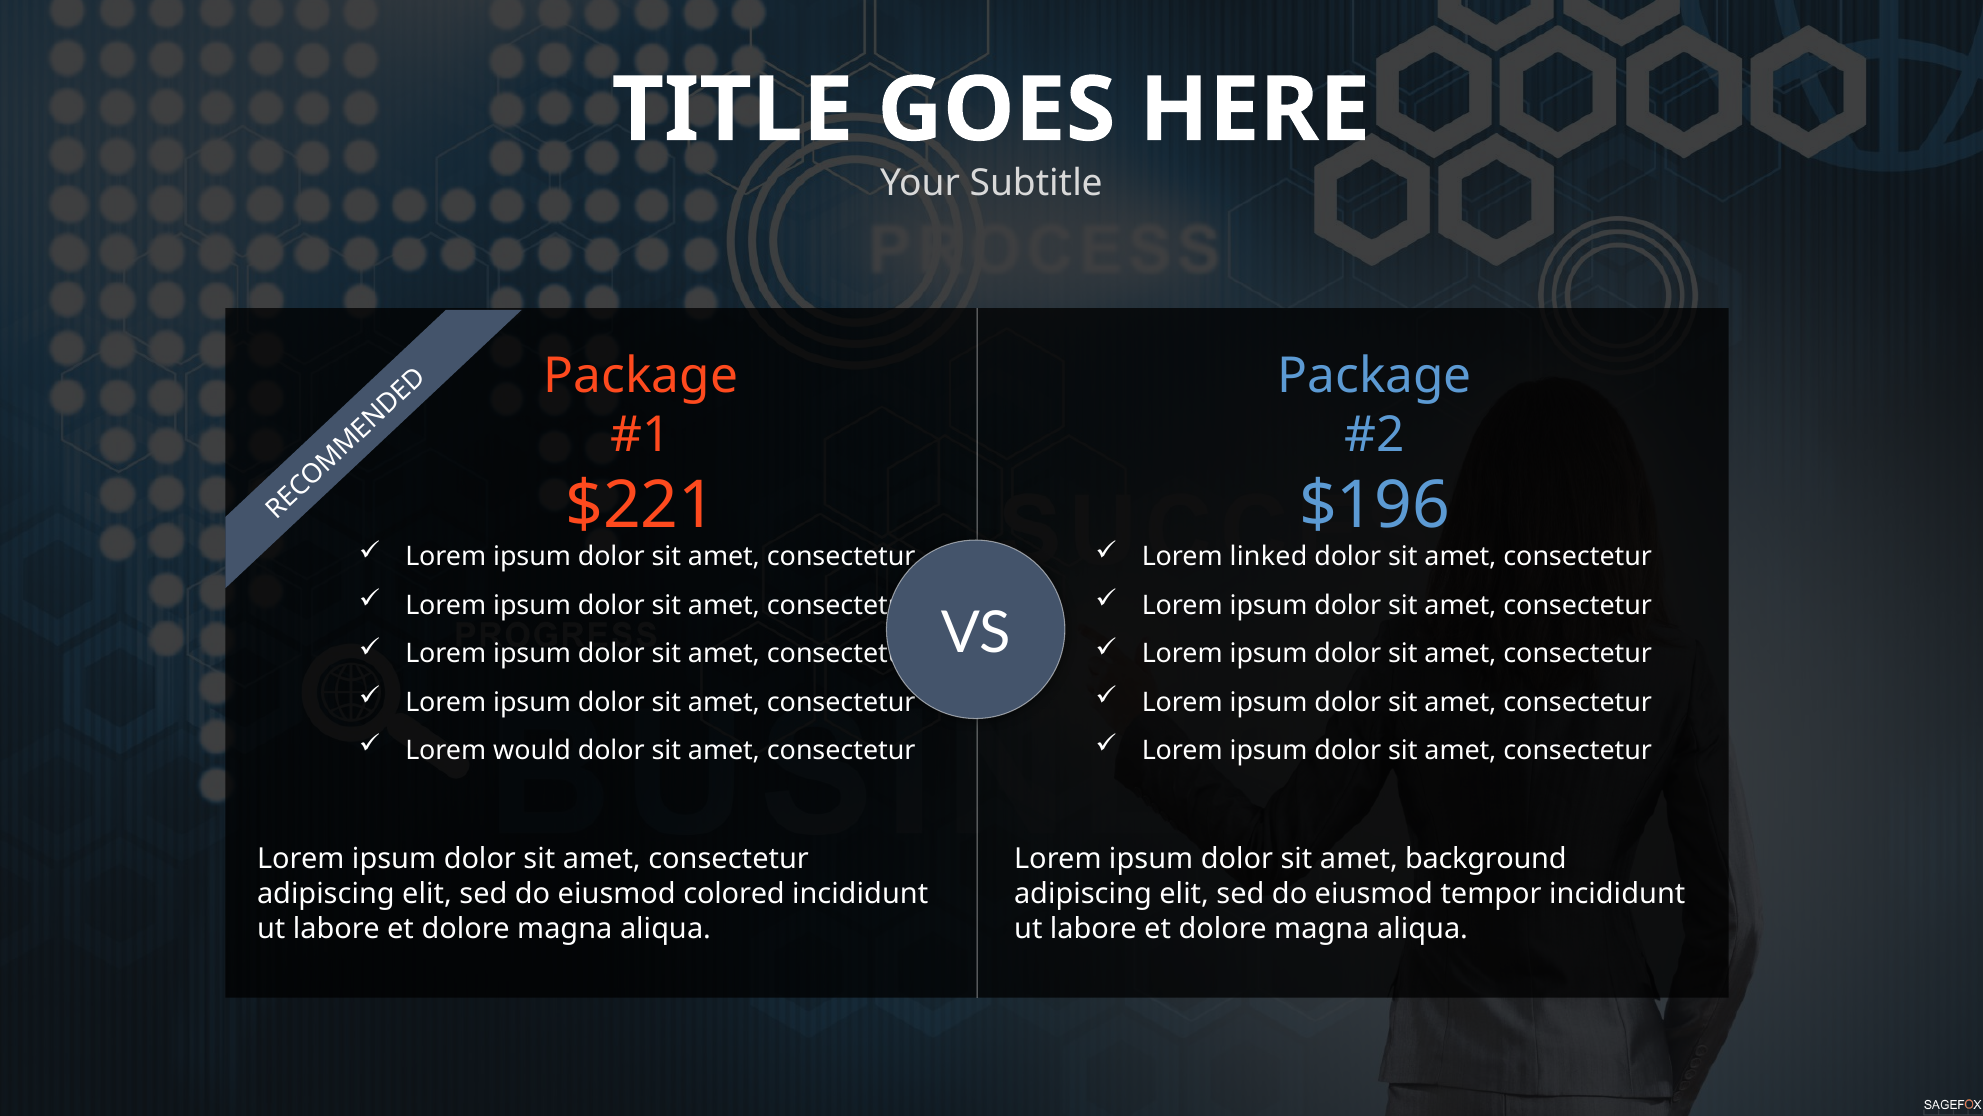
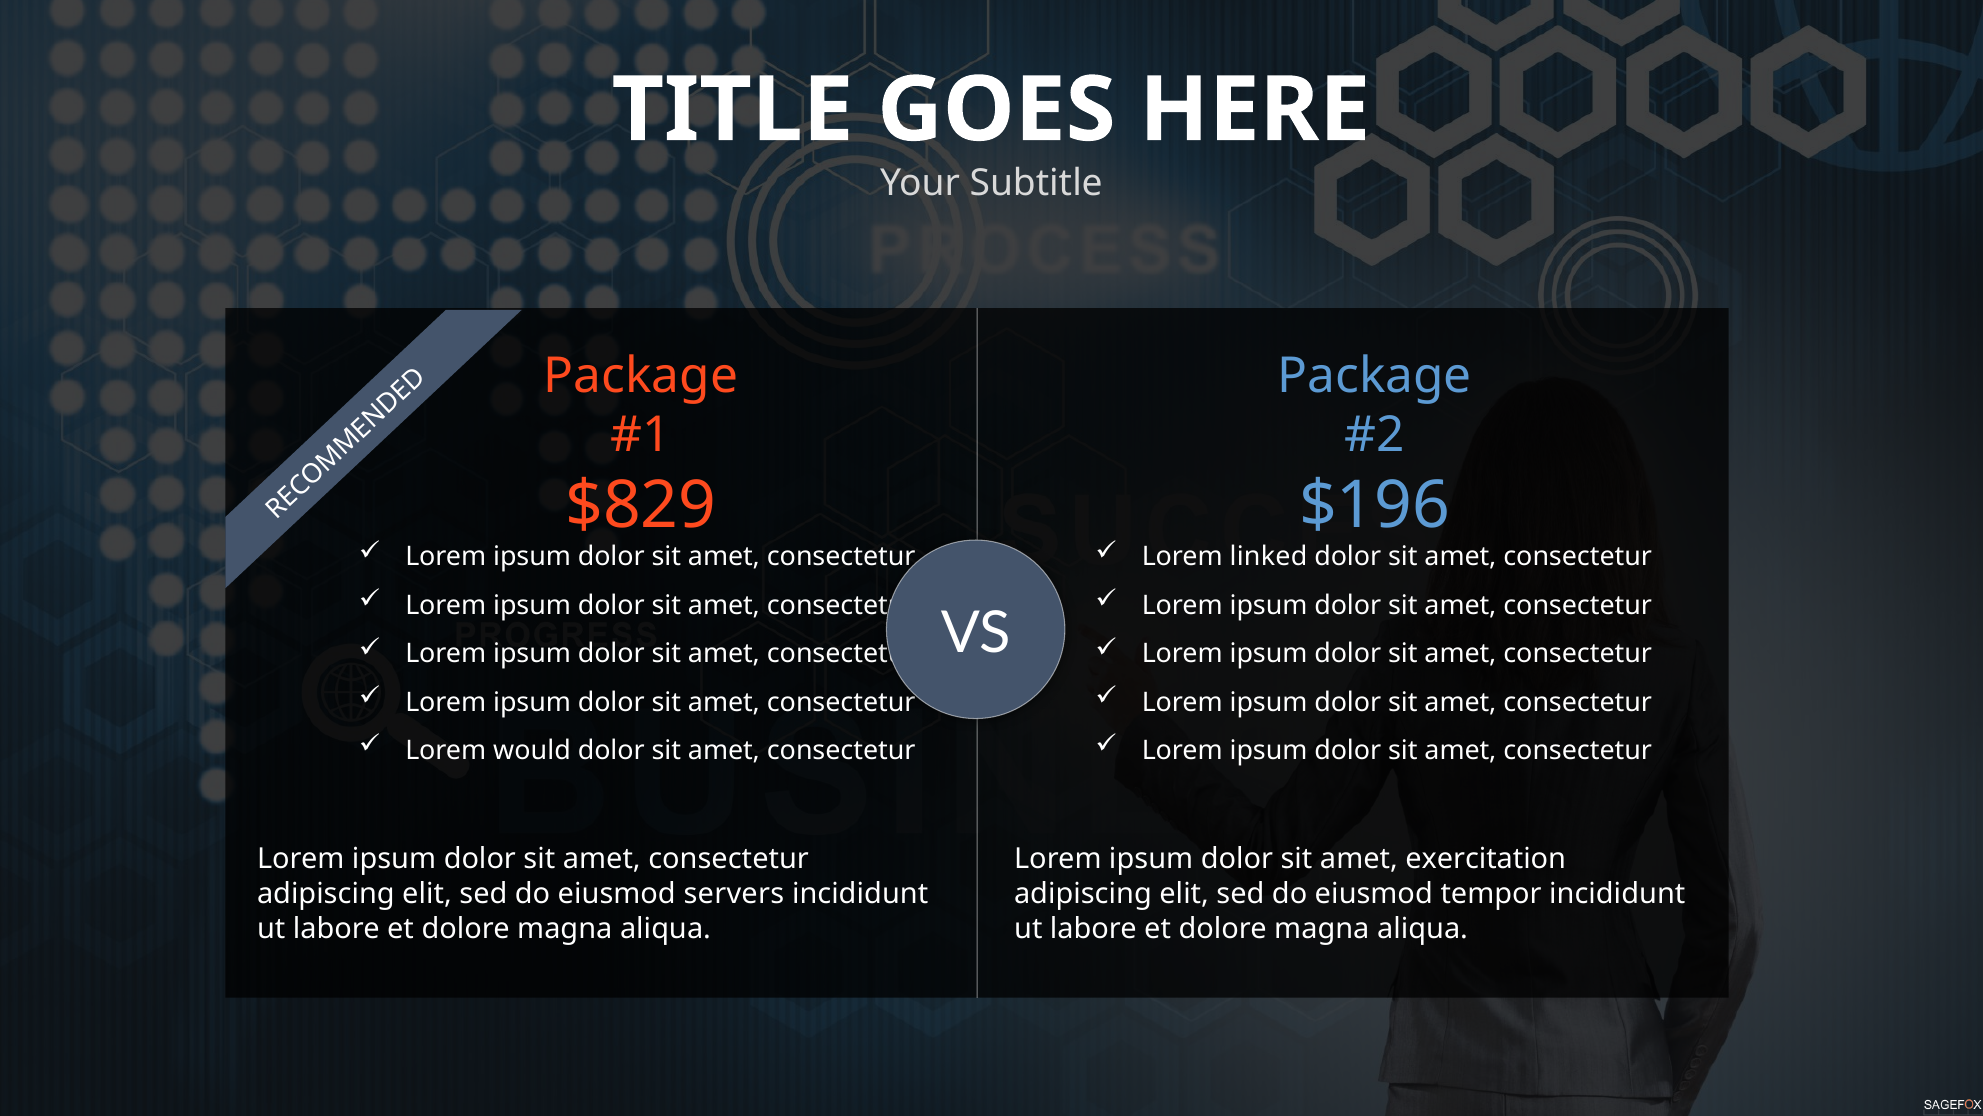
$221: $221 -> $829
background: background -> exercitation
colored: colored -> servers
